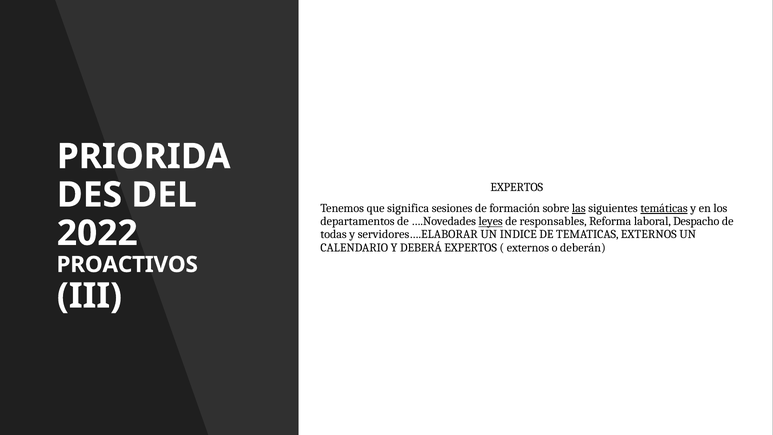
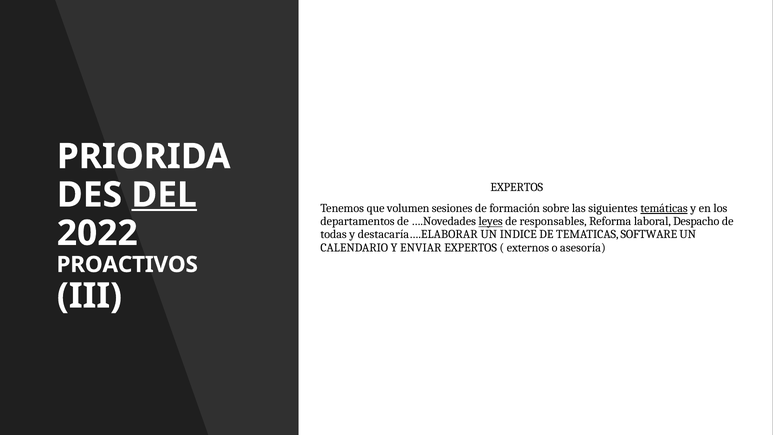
DEL underline: none -> present
significa: significa -> volumen
las underline: present -> none
servidores….ELABORAR: servidores….ELABORAR -> destacaría….ELABORAR
TEMATICAS EXTERNOS: EXTERNOS -> SOFTWARE
DEBERÁ: DEBERÁ -> ENVIAR
deberán: deberán -> asesoría
